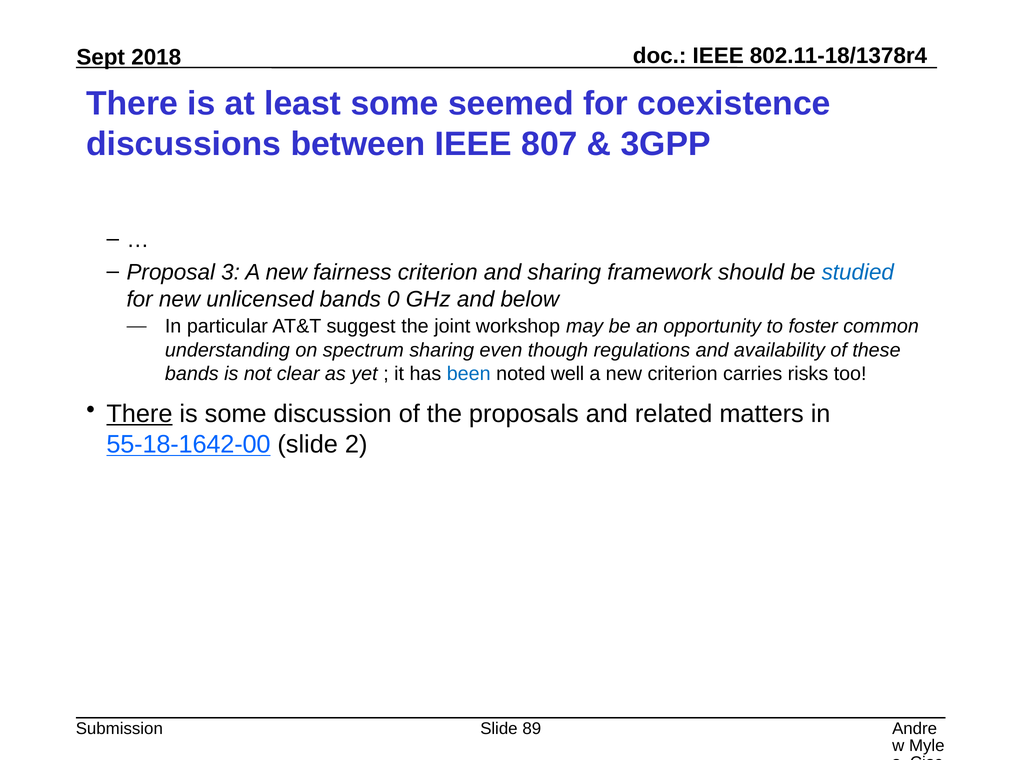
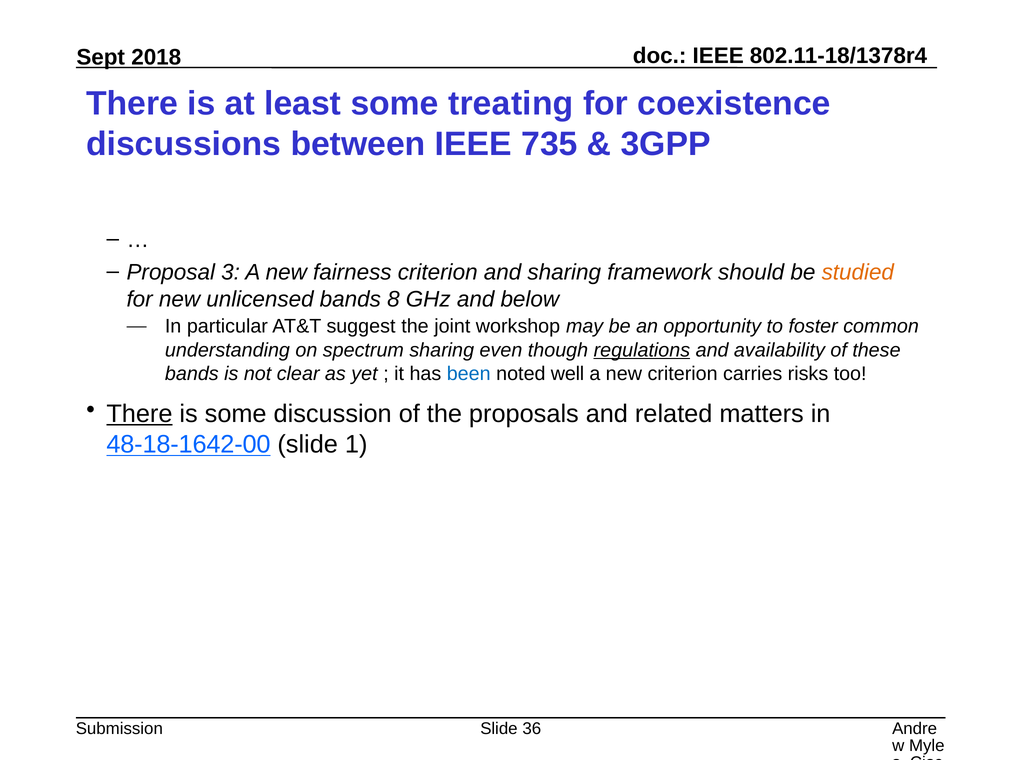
seemed: seemed -> treating
807: 807 -> 735
studied colour: blue -> orange
0: 0 -> 8
regulations underline: none -> present
55-18-1642-00: 55-18-1642-00 -> 48-18-1642-00
2: 2 -> 1
89: 89 -> 36
